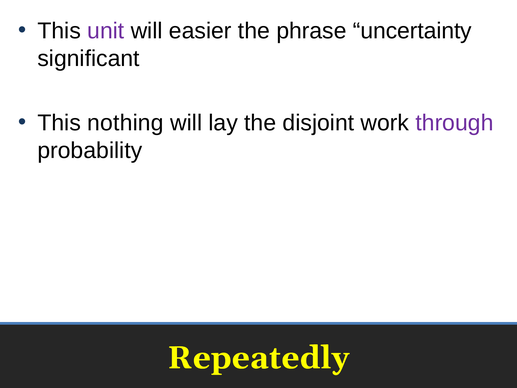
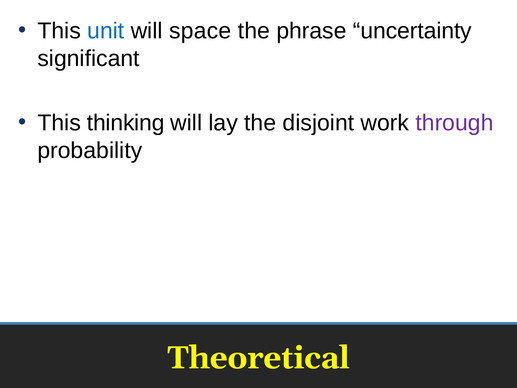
unit colour: purple -> blue
easier: easier -> space
nothing: nothing -> thinking
Repeatedly: Repeatedly -> Theoretical
